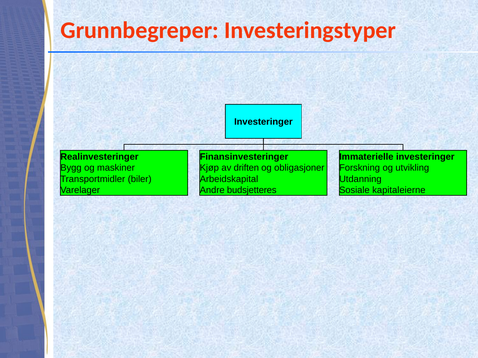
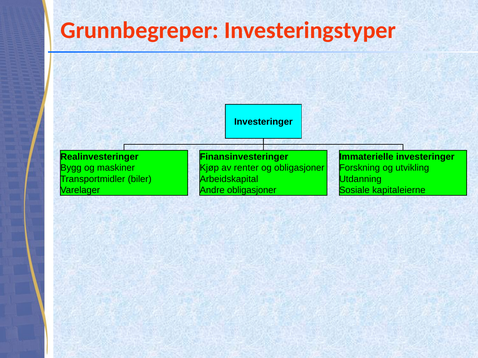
driften: driften -> renter
Andre budsjetteres: budsjetteres -> obligasjoner
